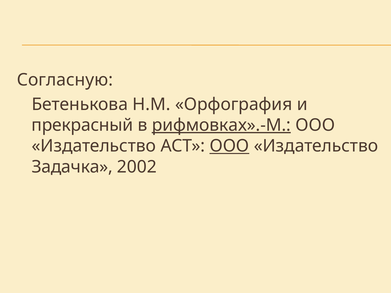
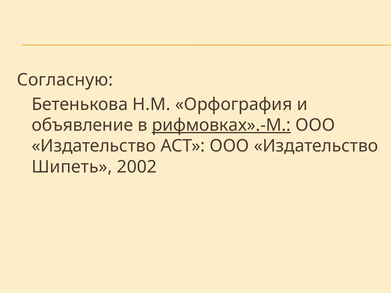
прекрасный: прекрасный -> объявление
ООО at (229, 146) underline: present -> none
Задачка: Задачка -> Шипеть
